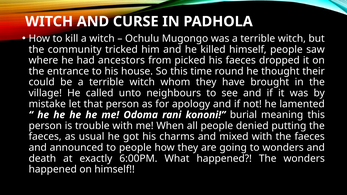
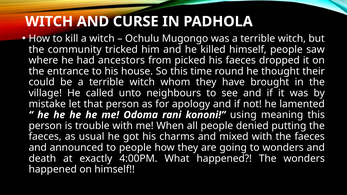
burial: burial -> using
6:00PM: 6:00PM -> 4:00PM
